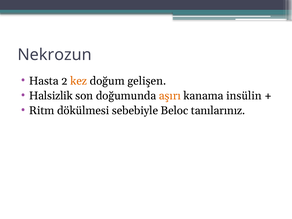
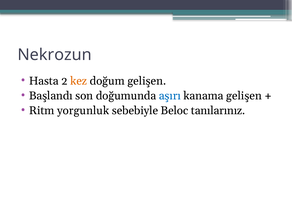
Halsizlik: Halsizlik -> Başlandı
aşırı colour: orange -> blue
kanama insülin: insülin -> gelişen
dökülmesi: dökülmesi -> yorgunluk
